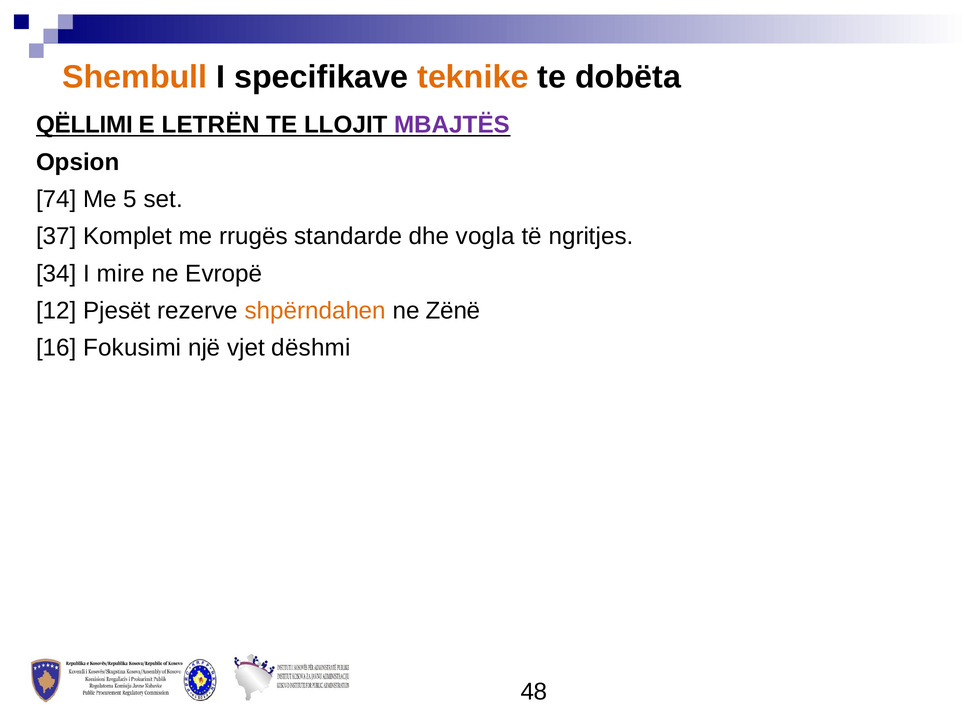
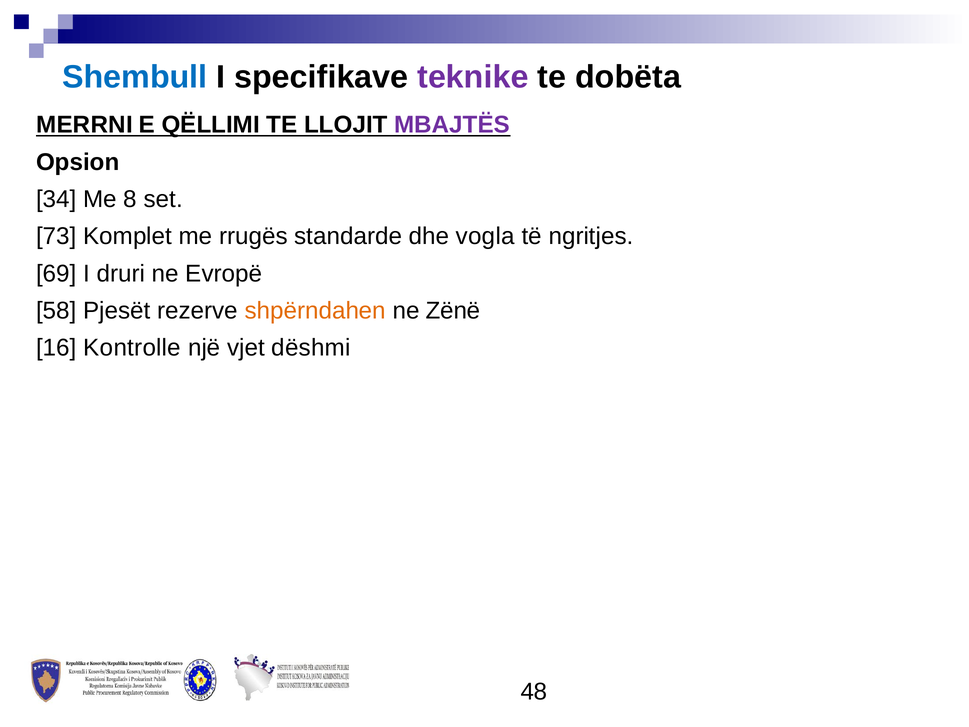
Shembull colour: orange -> blue
teknike colour: orange -> purple
QËLLIMI: QËLLIMI -> MERRNI
LETRËN: LETRËN -> QËLLIMI
74: 74 -> 34
5: 5 -> 8
37: 37 -> 73
34: 34 -> 69
mire: mire -> druri
12: 12 -> 58
Fokusimi: Fokusimi -> Kontrolle
